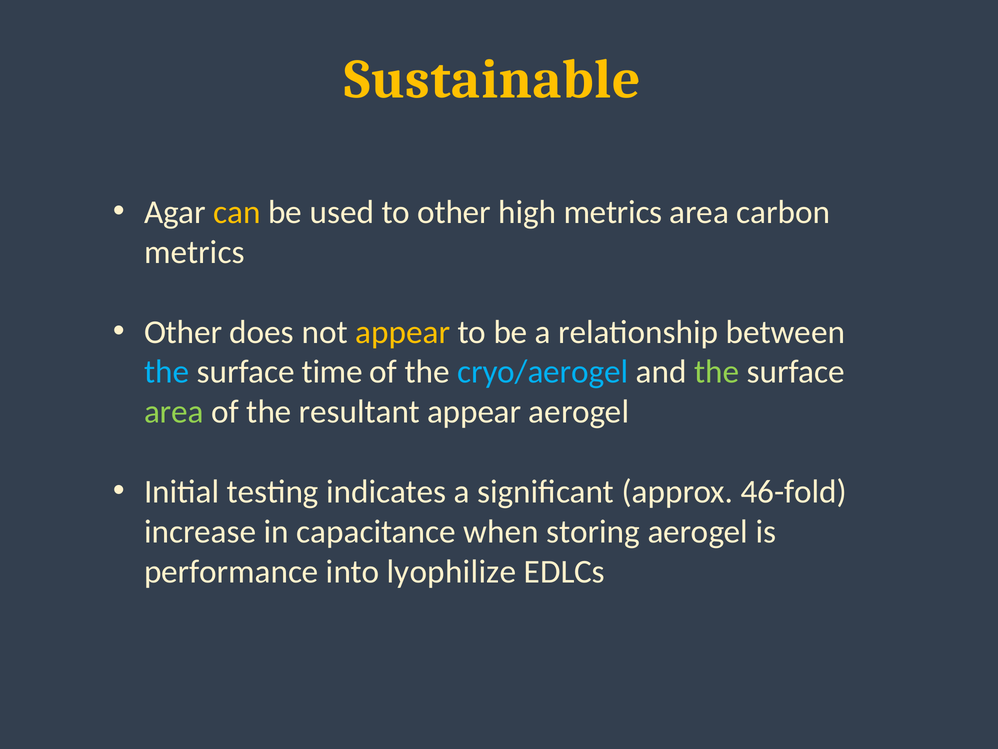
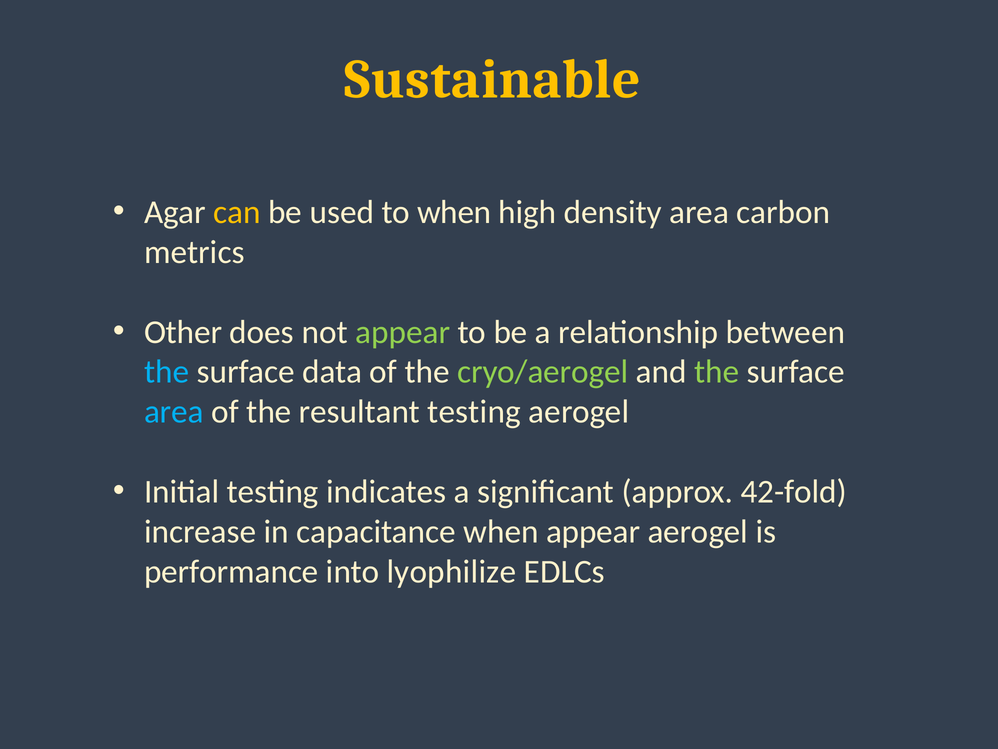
to other: other -> when
high metrics: metrics -> density
appear at (403, 332) colour: yellow -> light green
time: time -> data
cryo/aerogel colour: light blue -> light green
area at (174, 412) colour: light green -> light blue
resultant appear: appear -> testing
46-fold: 46-fold -> 42-fold
when storing: storing -> appear
